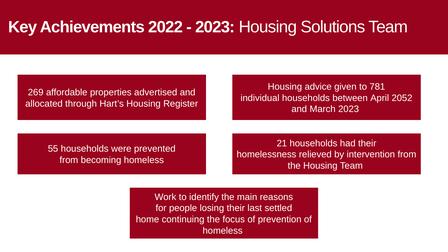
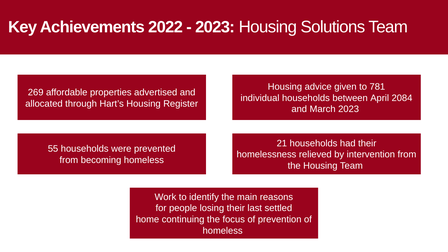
2052: 2052 -> 2084
